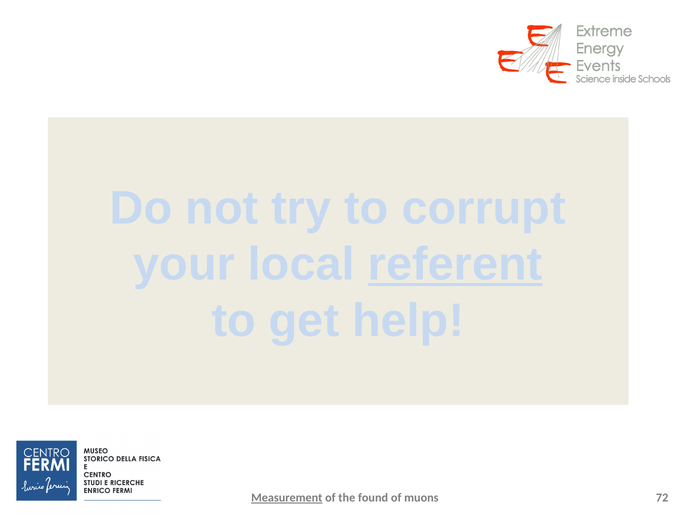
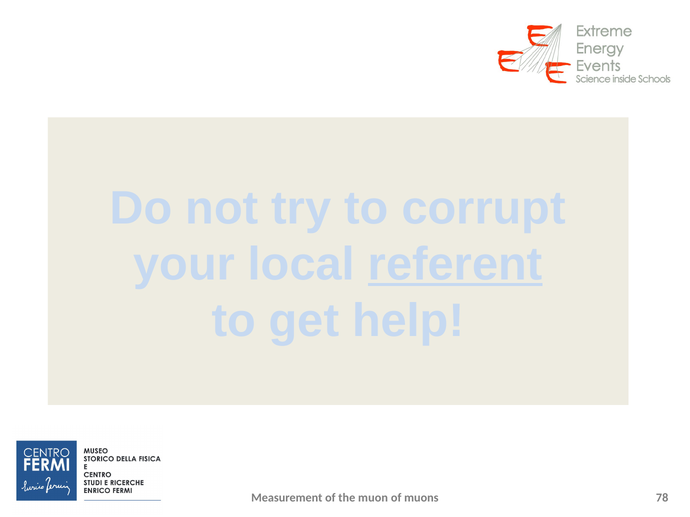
Measurement at (287, 498) underline: present -> none
the found: found -> muon
72: 72 -> 78
